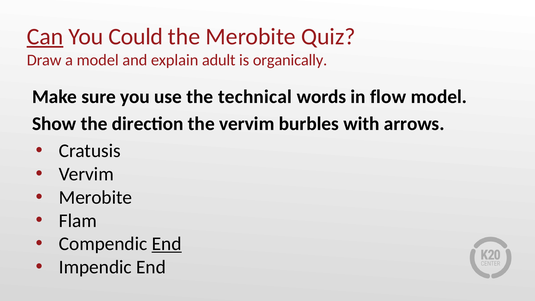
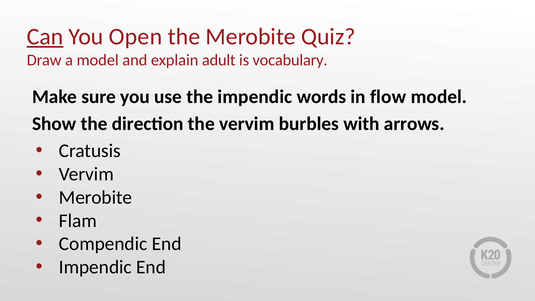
Could: Could -> Open
organically: organically -> vocabulary
the technical: technical -> impendic
End at (167, 244) underline: present -> none
